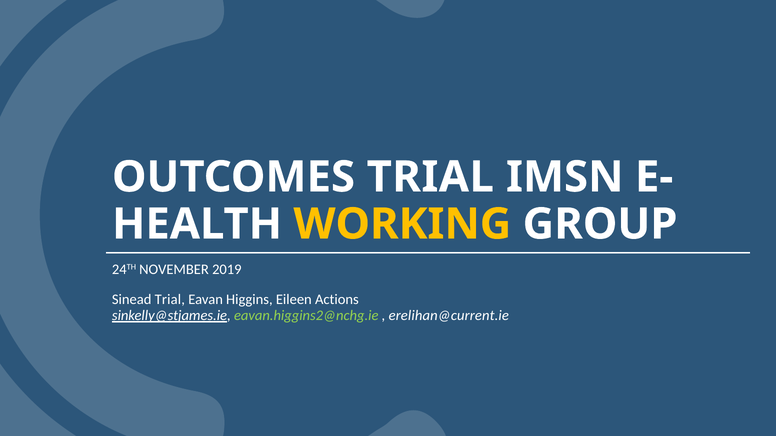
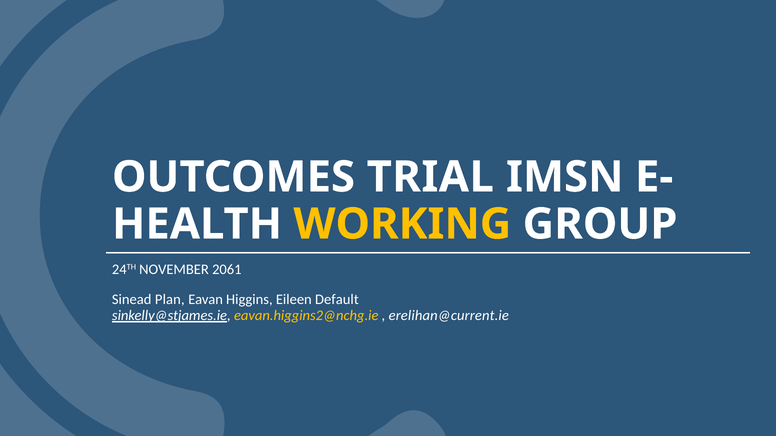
2019: 2019 -> 2061
Sinead Trial: Trial -> Plan
Actions: Actions -> Default
eavan.higgins2@nchg.ie colour: light green -> yellow
